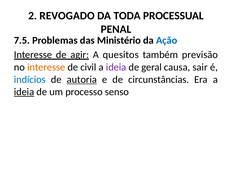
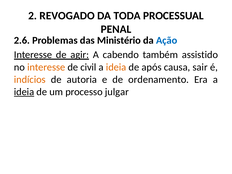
7.5: 7.5 -> 2.6
quesitos: quesitos -> cabendo
previsão: previsão -> assistido
ideia at (116, 67) colour: purple -> orange
geral: geral -> após
indícios colour: blue -> orange
autoria underline: present -> none
circunstâncias: circunstâncias -> ordenamento
senso: senso -> julgar
